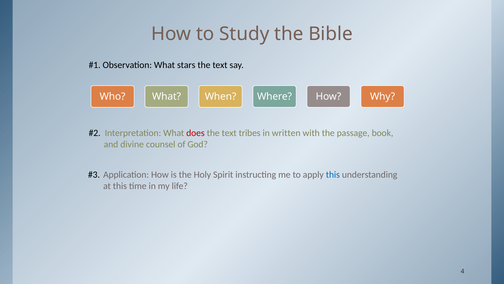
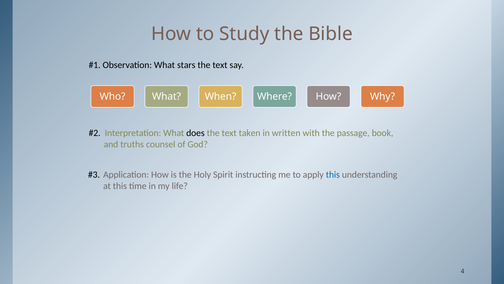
does colour: red -> black
tribes: tribes -> taken
divine: divine -> truths
